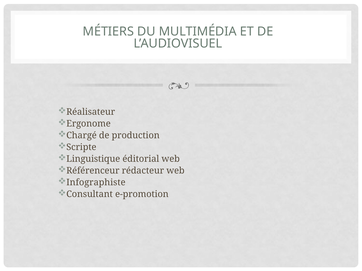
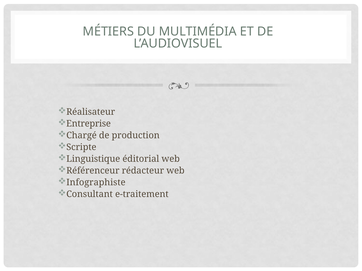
Ergonome: Ergonome -> Entreprise
e-promotion: e-promotion -> e-traitement
